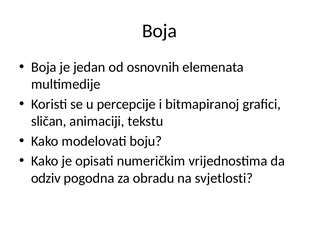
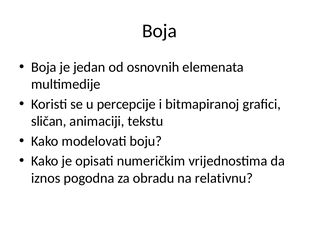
odziv: odziv -> iznos
svjetlosti: svjetlosti -> relativnu
